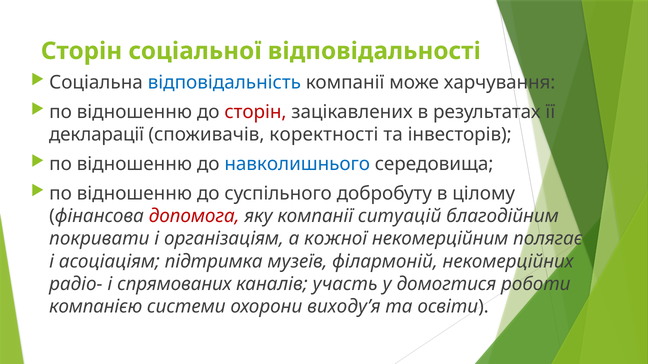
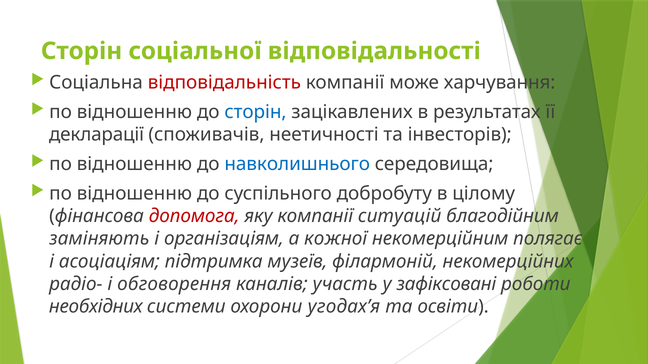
відповідальність colour: blue -> red
сторін at (255, 112) colour: red -> blue
коректності: коректності -> неетичності
покривати: покривати -> заміняють
спрямованих: спрямованих -> обговорення
домогтися: домогтися -> зафіксовані
компанією: компанією -> необхідних
виходу’я: виходу’я -> угодах’я
